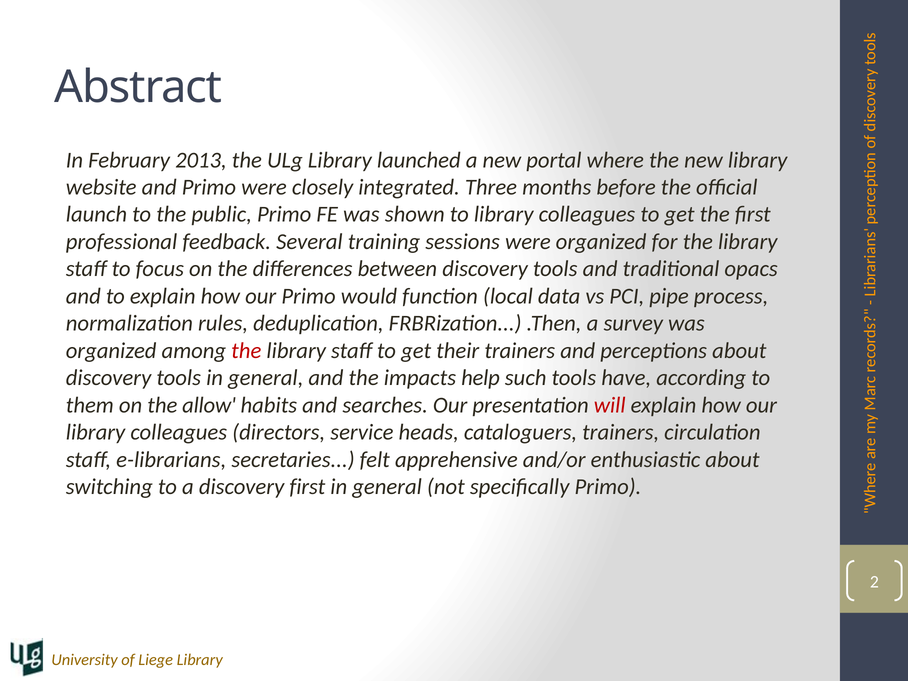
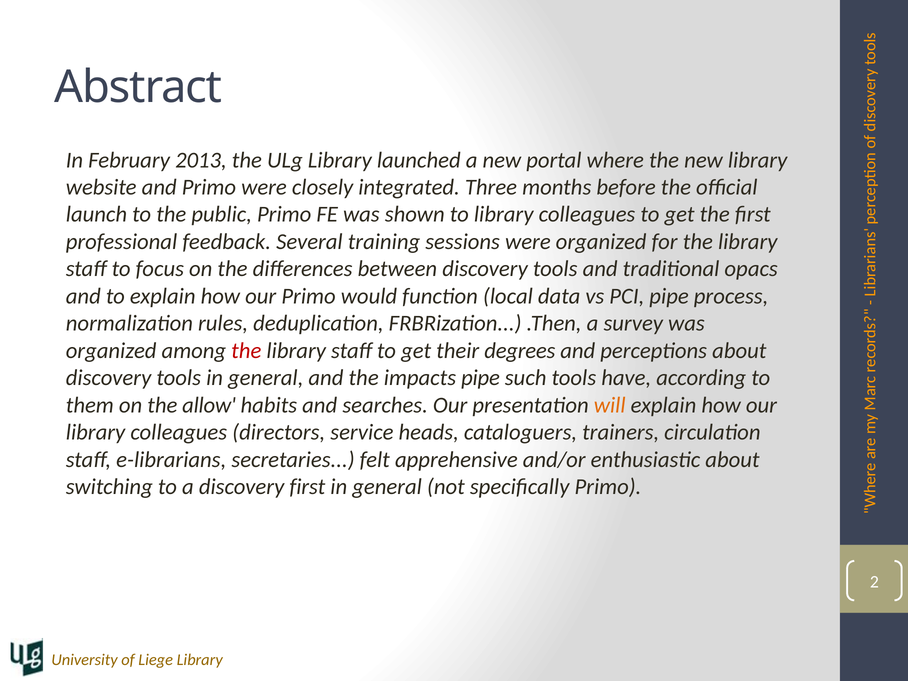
their trainers: trainers -> degrees
impacts help: help -> pipe
will colour: red -> orange
